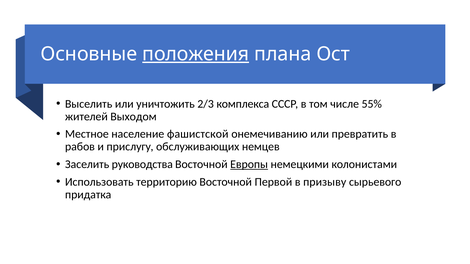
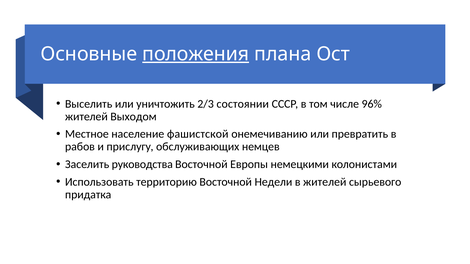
комплекса: комплекса -> состоянии
55%: 55% -> 96%
Европы underline: present -> none
Первой: Первой -> Недели
в призыву: призыву -> жителей
